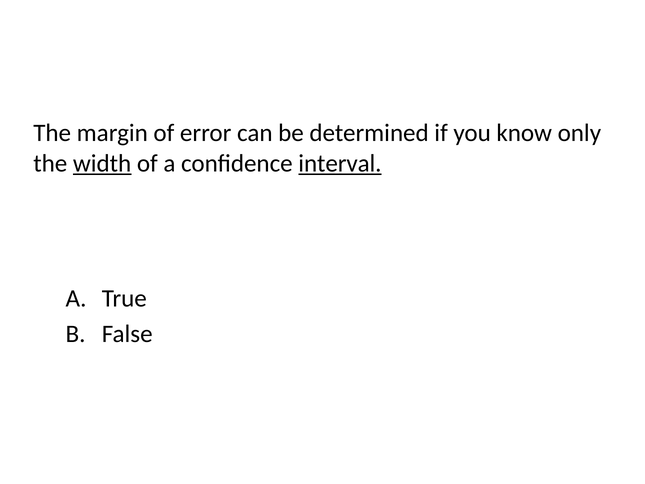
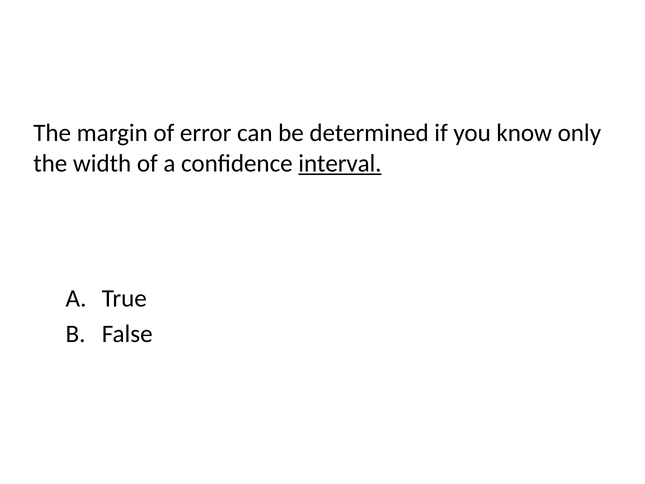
width underline: present -> none
